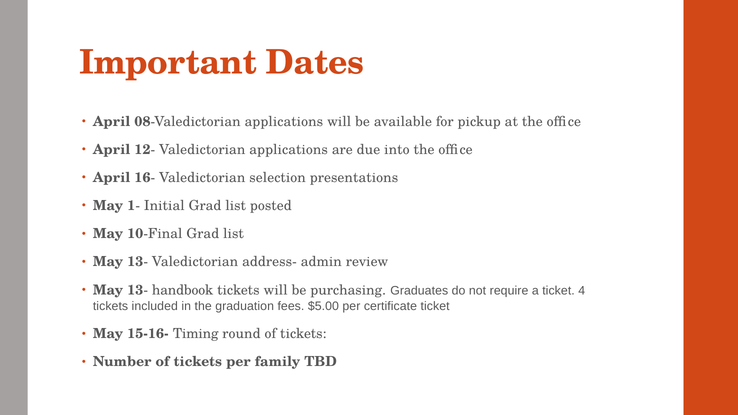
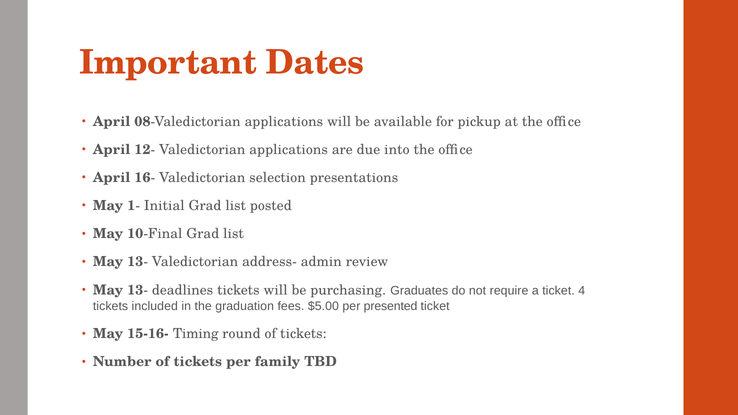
handbook: handbook -> deadlines
certificate: certificate -> presented
